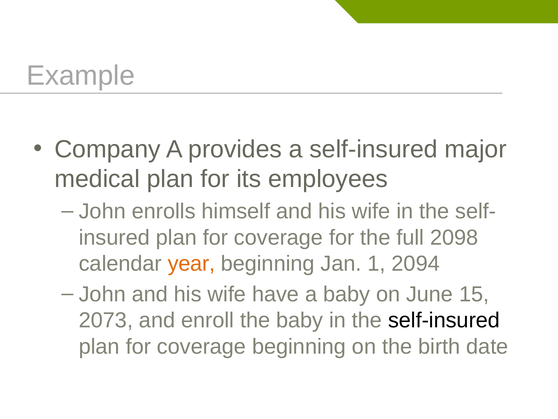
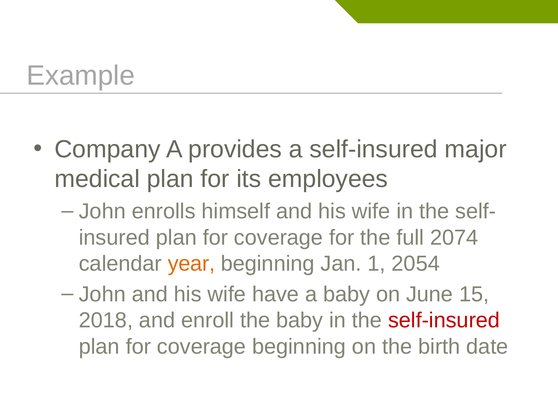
2098: 2098 -> 2074
2094: 2094 -> 2054
2073: 2073 -> 2018
self-insured at (444, 320) colour: black -> red
